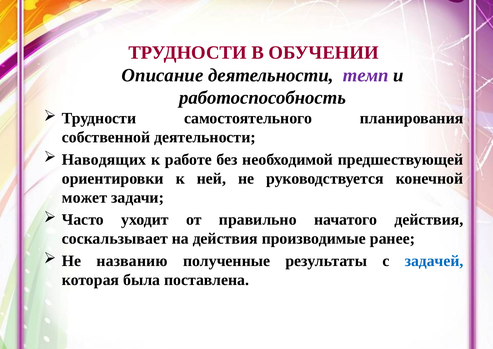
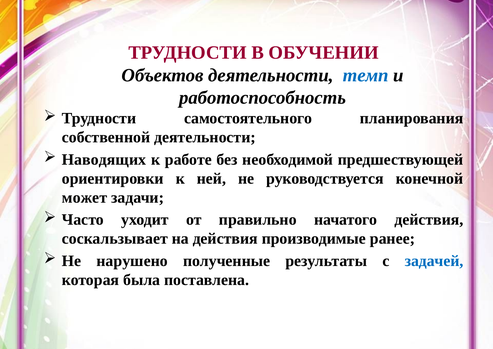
Описание: Описание -> Объектов
темп colour: purple -> blue
названию: названию -> нарушено
